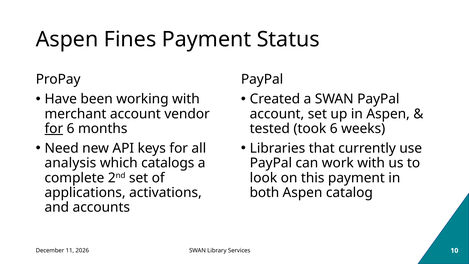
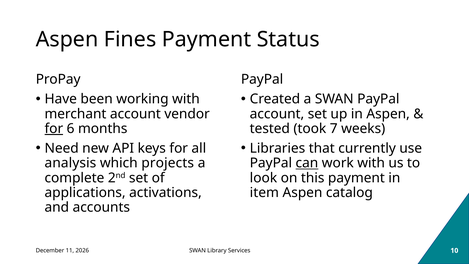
took 6: 6 -> 7
catalogs: catalogs -> projects
can underline: none -> present
both: both -> item
